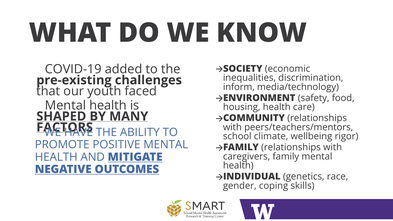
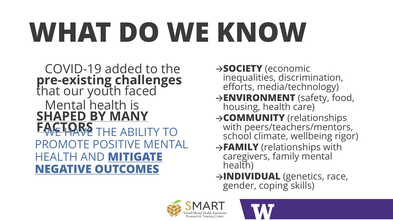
inform: inform -> efforts
